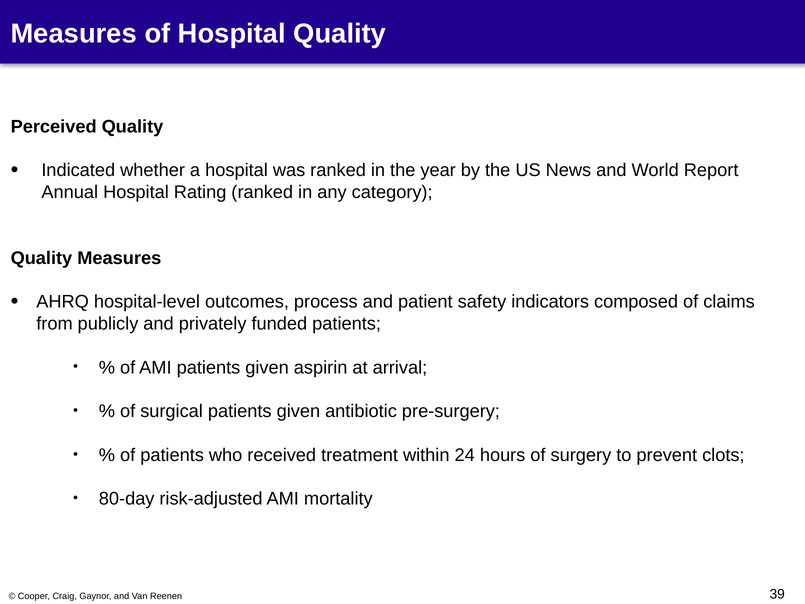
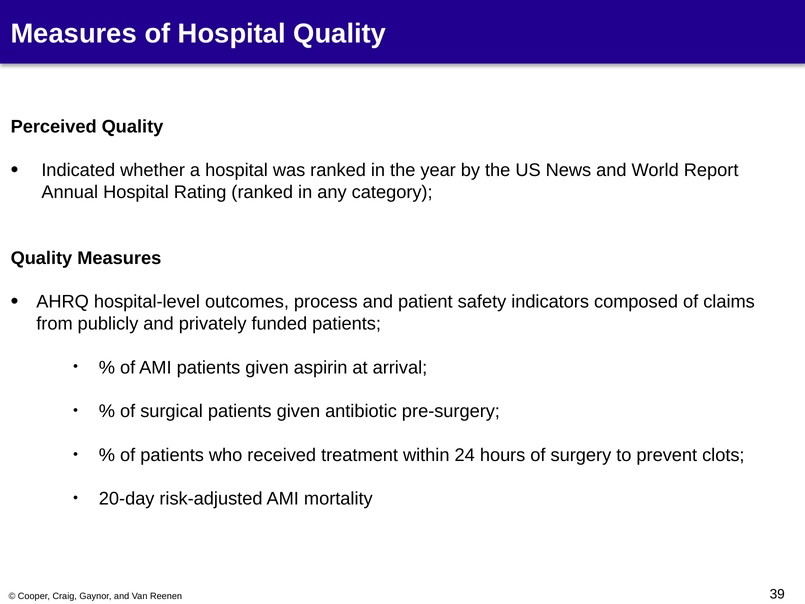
80-day: 80-day -> 20-day
